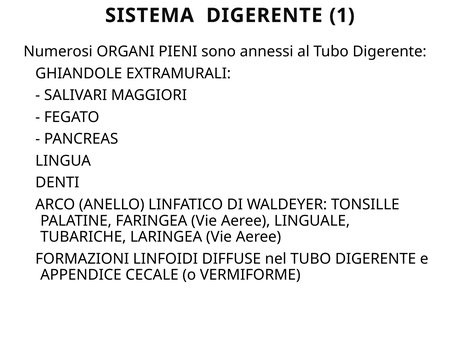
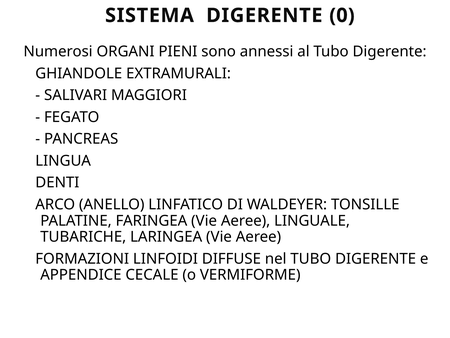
1: 1 -> 0
